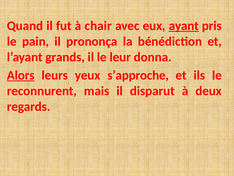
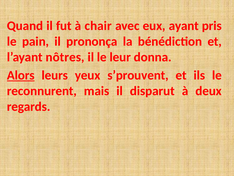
ayant underline: present -> none
grands: grands -> nôtres
s’approche: s’approche -> s’prouvent
